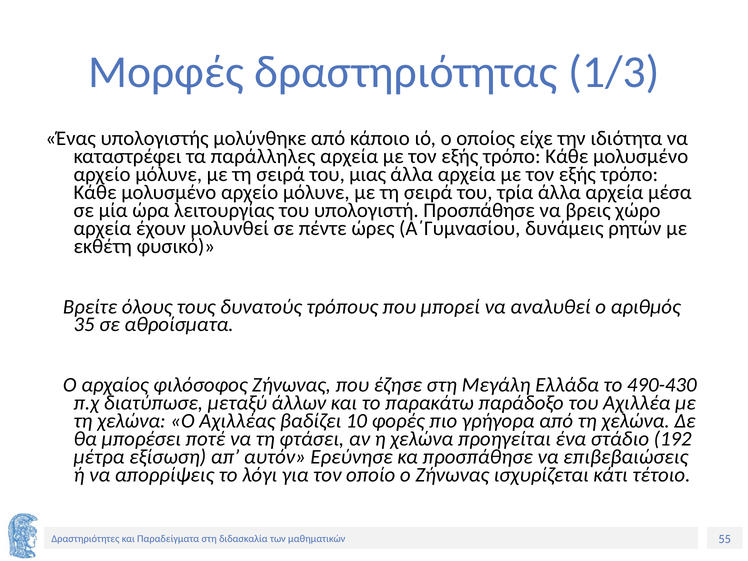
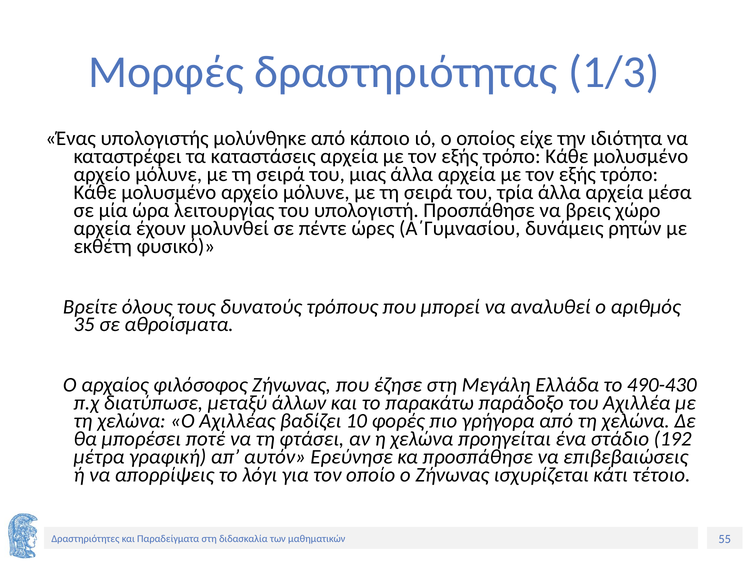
παράλληλες: παράλληλες -> καταστάσεις
εξίσωση: εξίσωση -> γραφική
